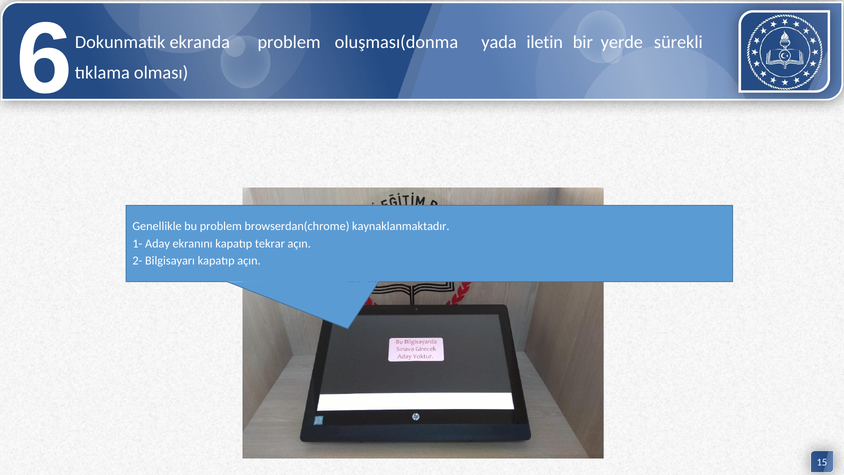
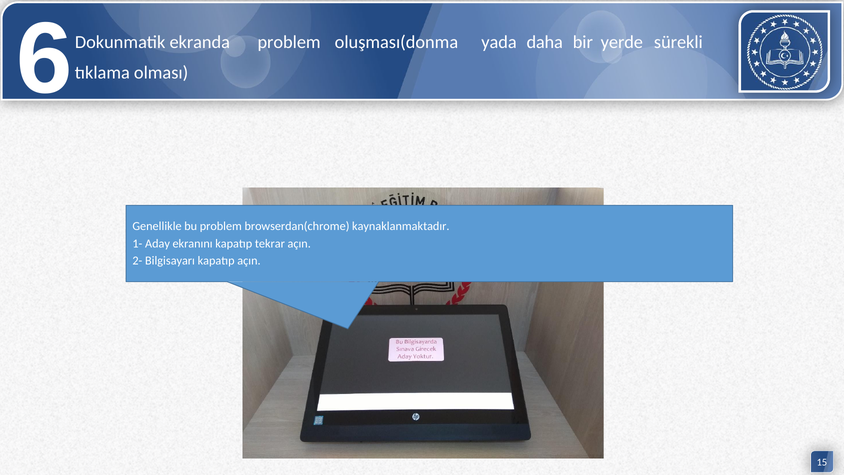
iletin: iletin -> daha
